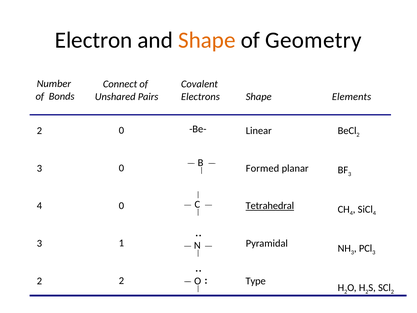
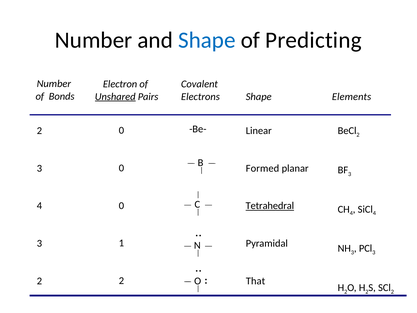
Electron at (94, 40): Electron -> Number
Shape at (207, 40) colour: orange -> blue
Geometry: Geometry -> Predicting
Connect: Connect -> Electron
Unshared underline: none -> present
Type: Type -> That
